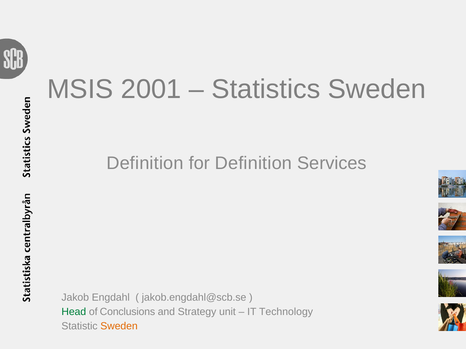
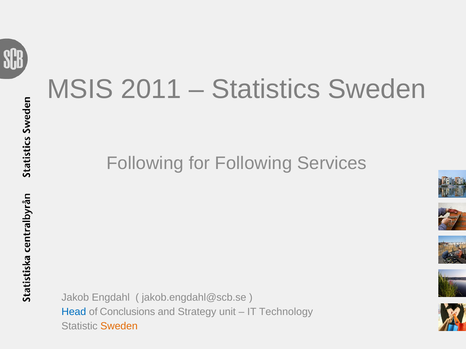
2001: 2001 -> 2011
Definition at (145, 164): Definition -> Following
for Definition: Definition -> Following
Head colour: green -> blue
